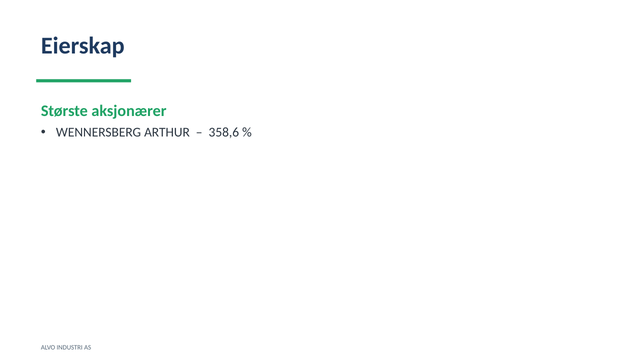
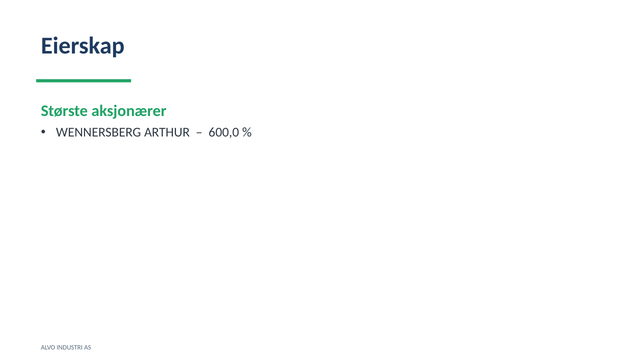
358,6: 358,6 -> 600,0
